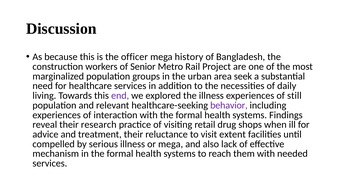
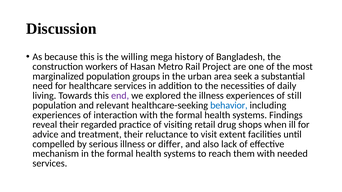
officer: officer -> willing
Senior: Senior -> Hasan
behavior colour: purple -> blue
research: research -> regarded
or mega: mega -> differ
